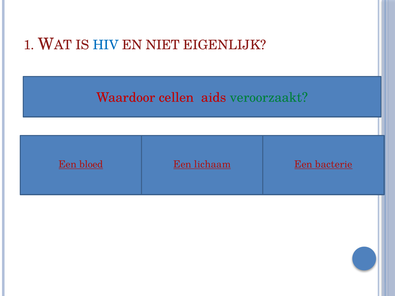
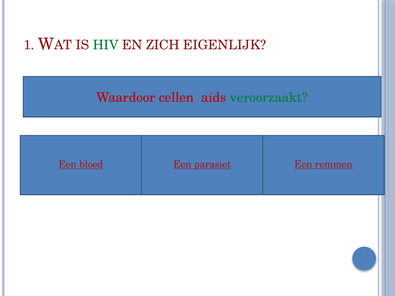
HIV colour: blue -> green
NIET: NIET -> ZICH
lichaam: lichaam -> parasiet
bacterie: bacterie -> remmen
